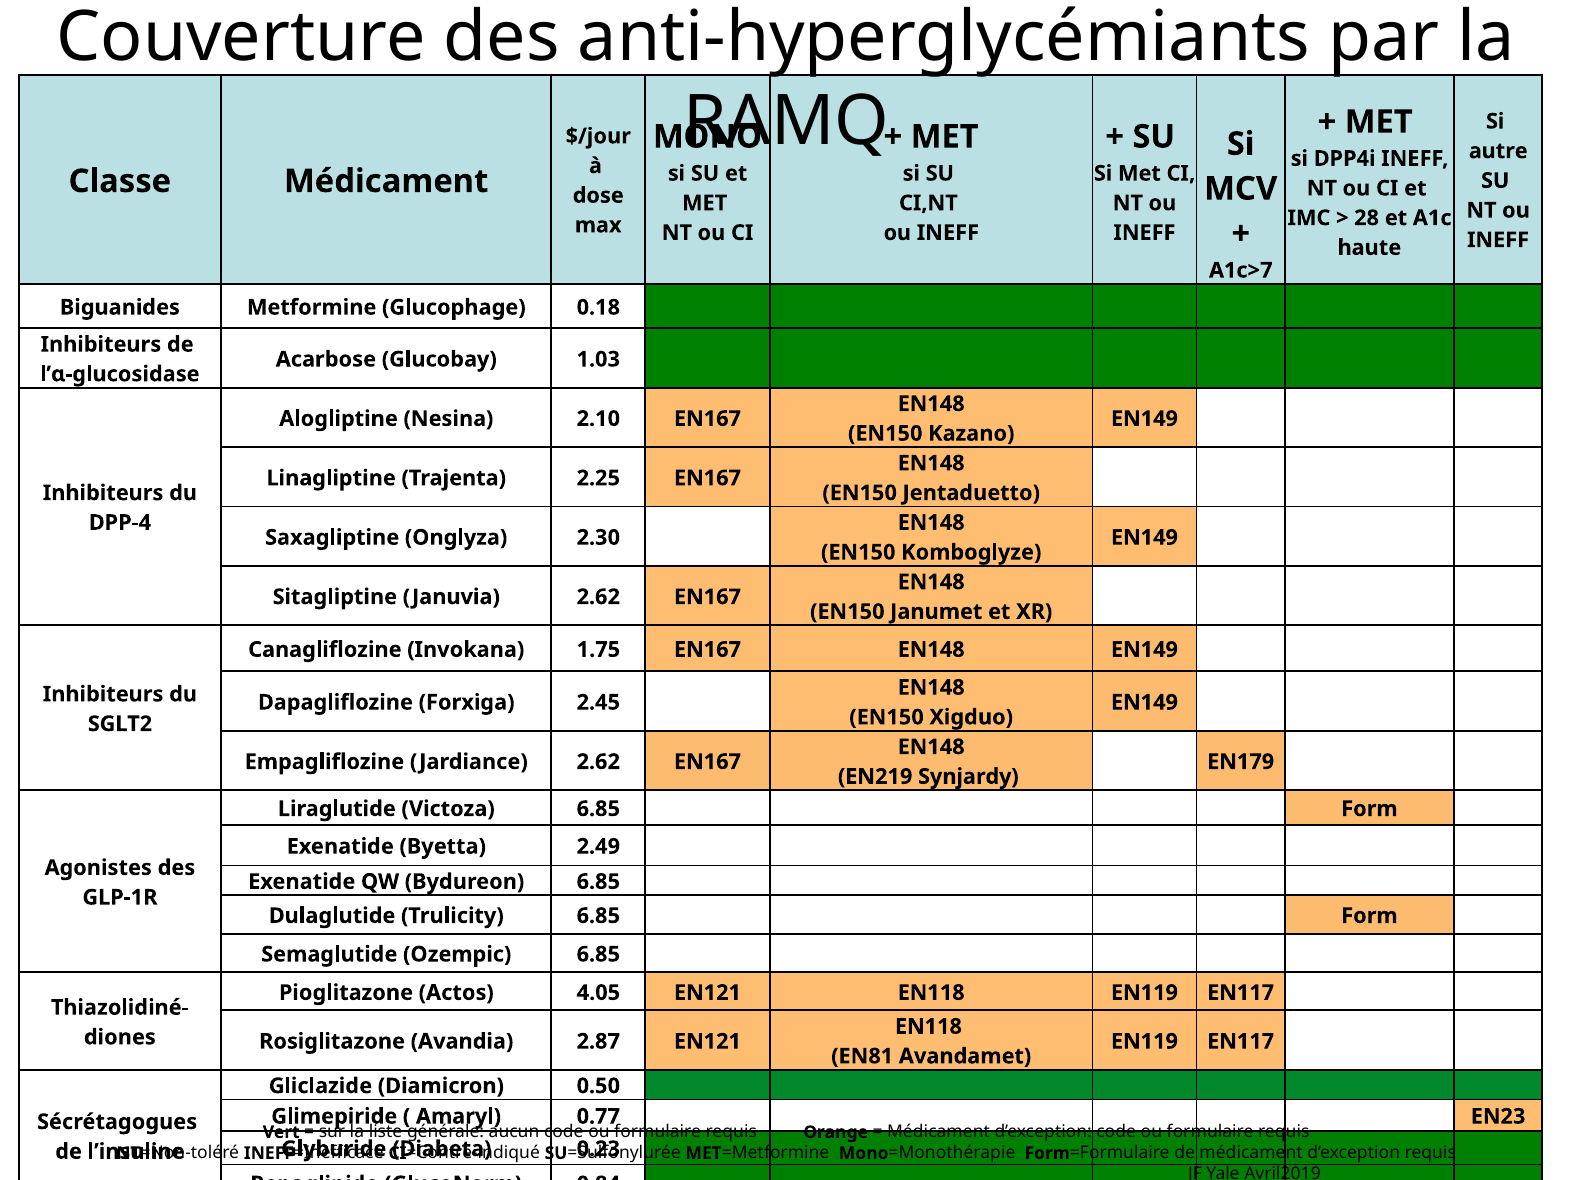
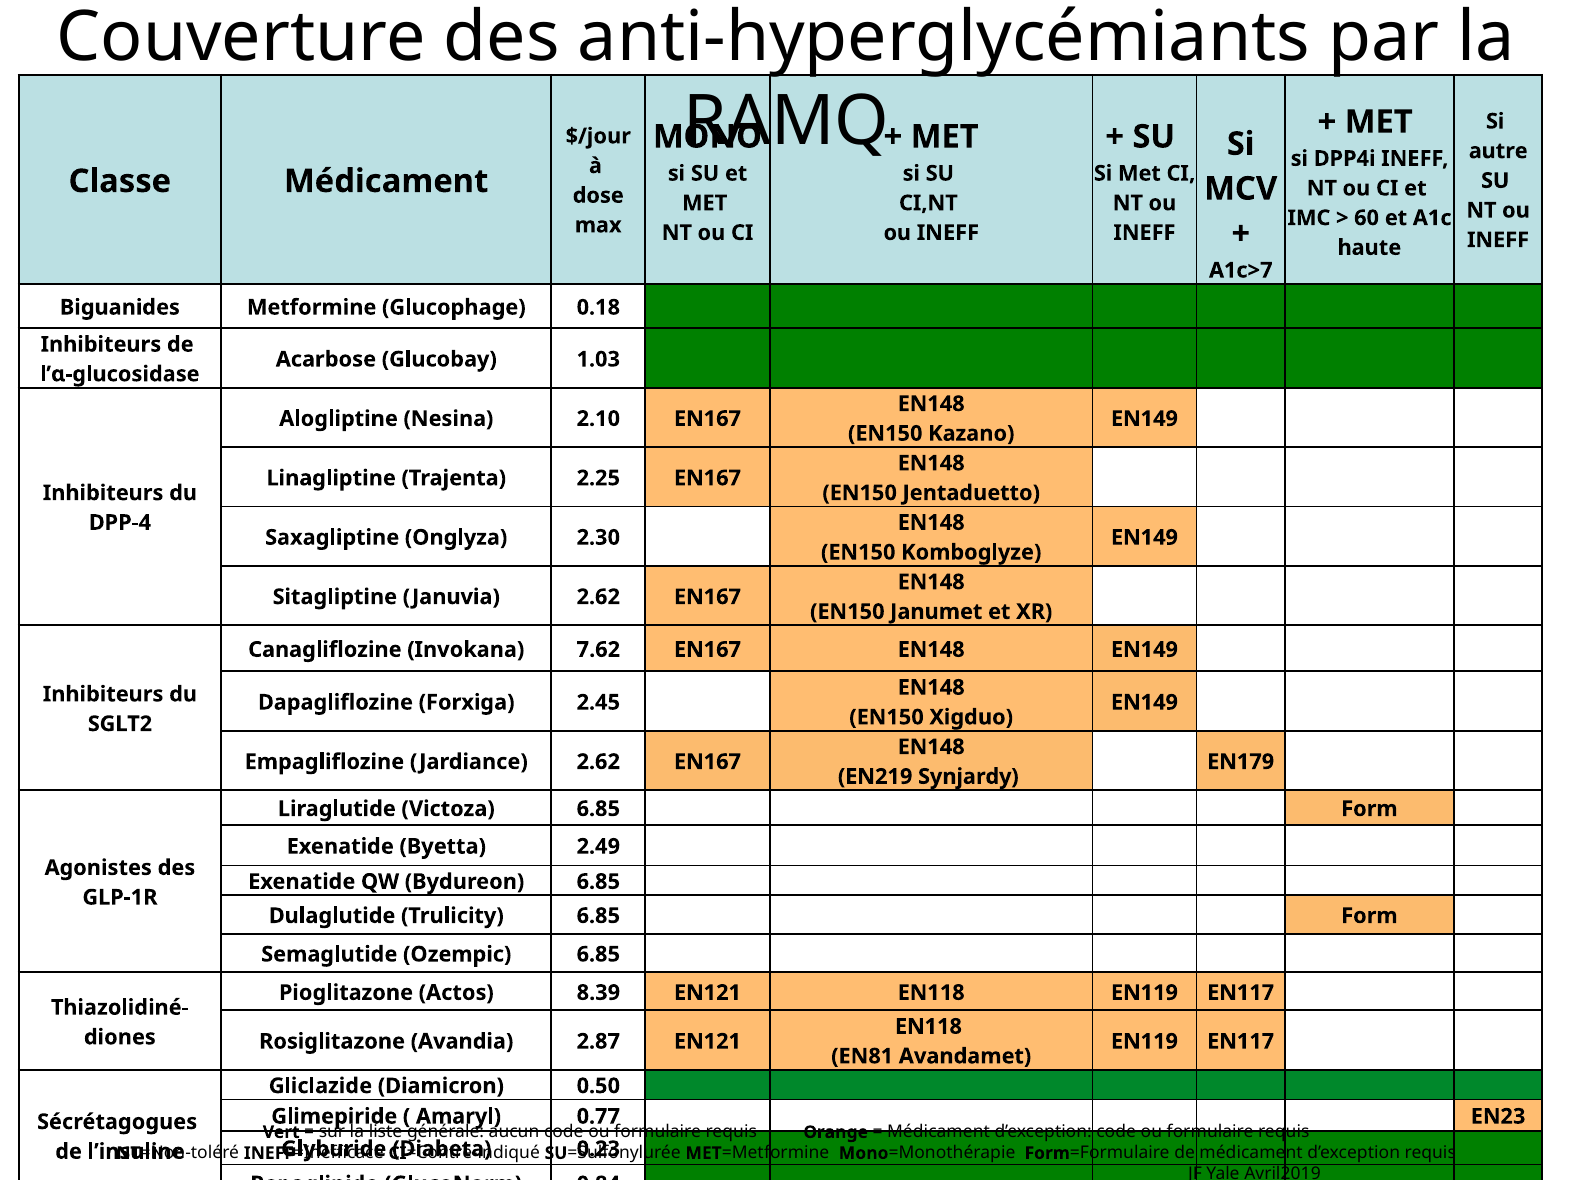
28: 28 -> 60
1.75: 1.75 -> 7.62
4.05: 4.05 -> 8.39
